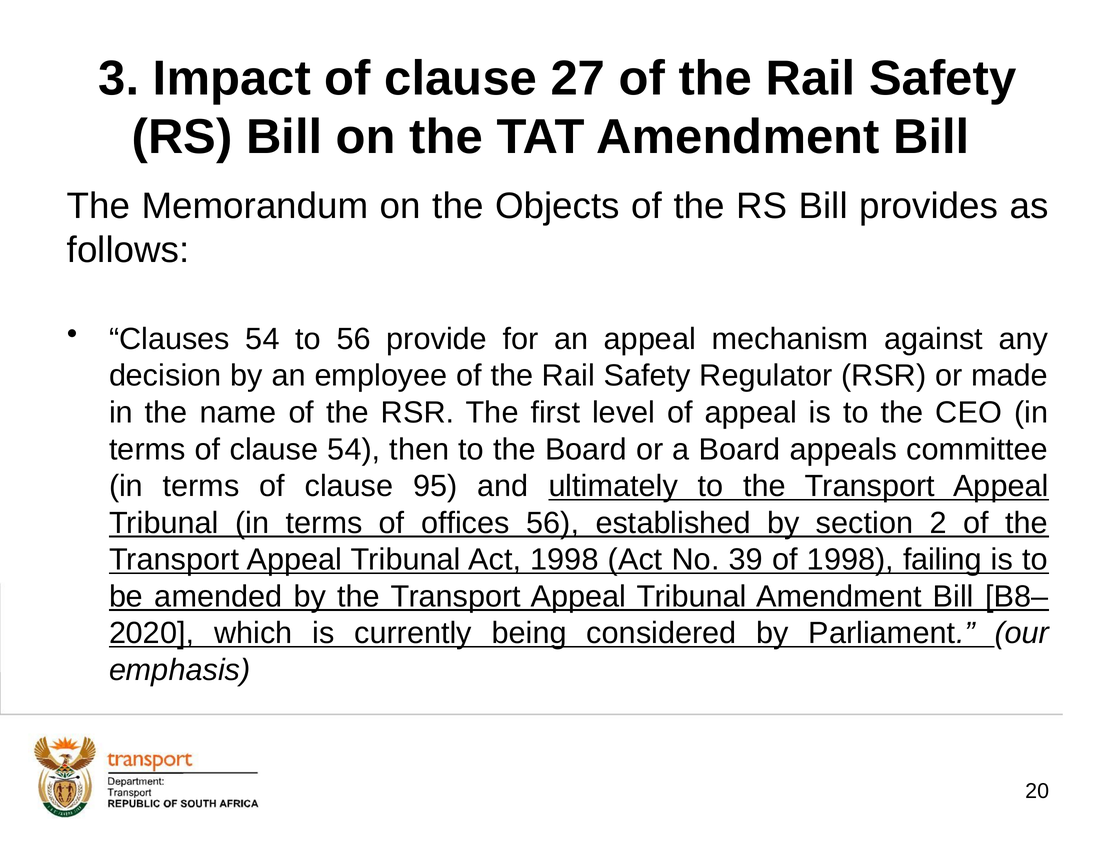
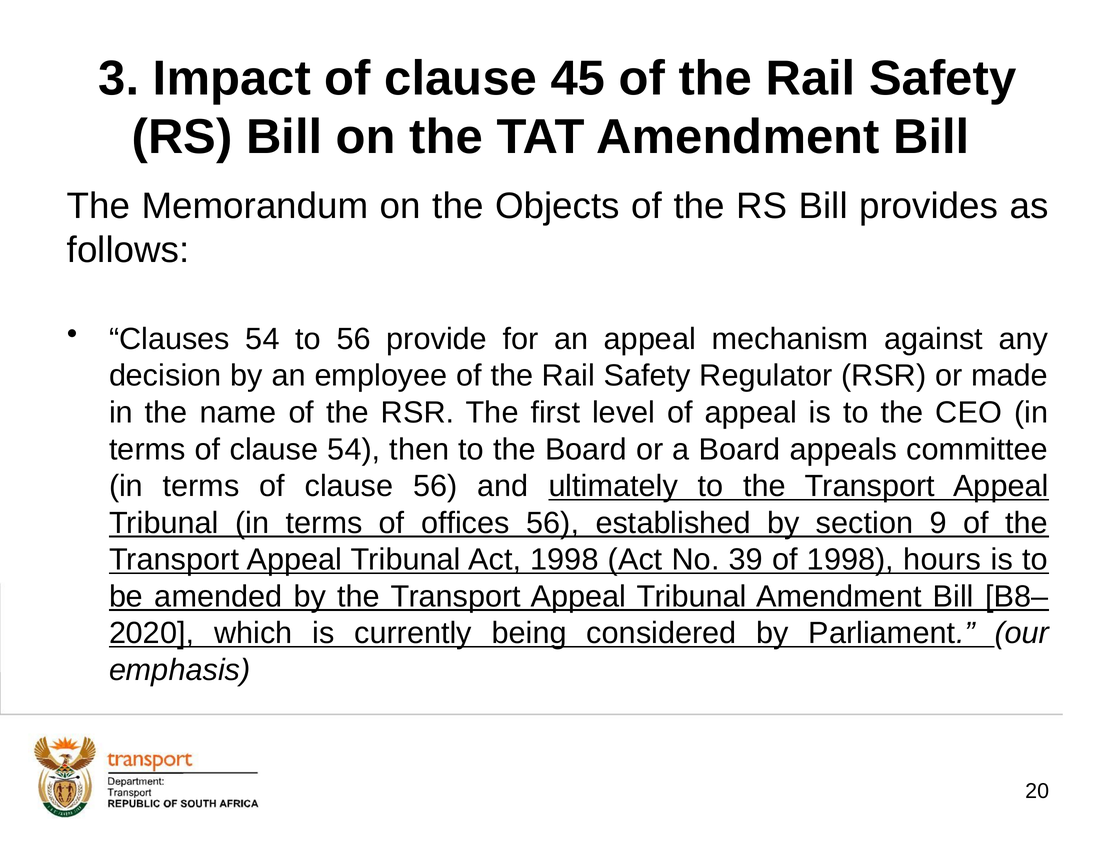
27: 27 -> 45
clause 95: 95 -> 56
2: 2 -> 9
failing: failing -> hours
